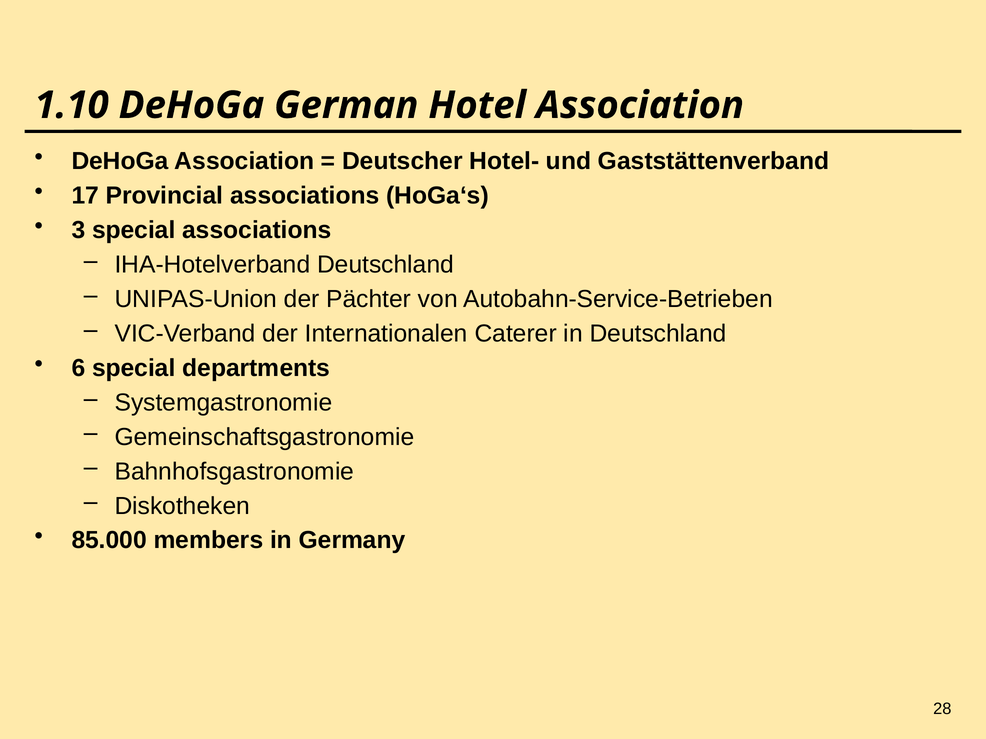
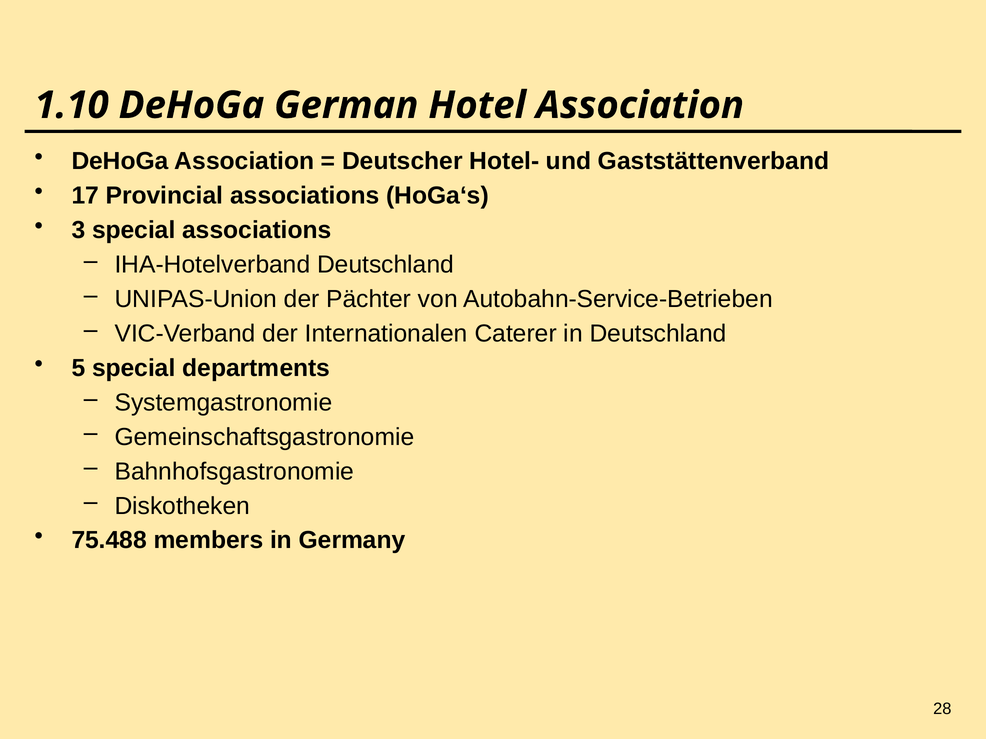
6: 6 -> 5
85.000: 85.000 -> 75.488
